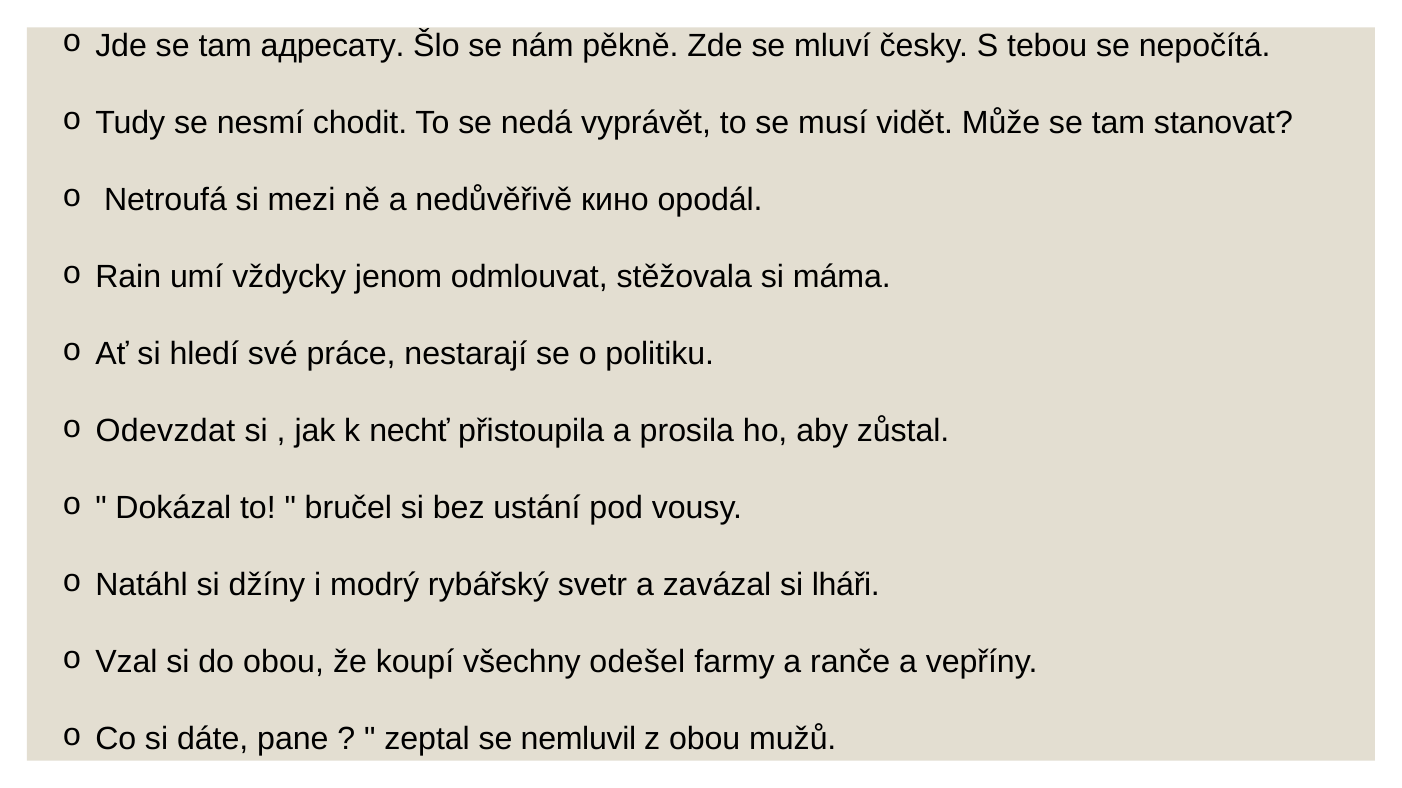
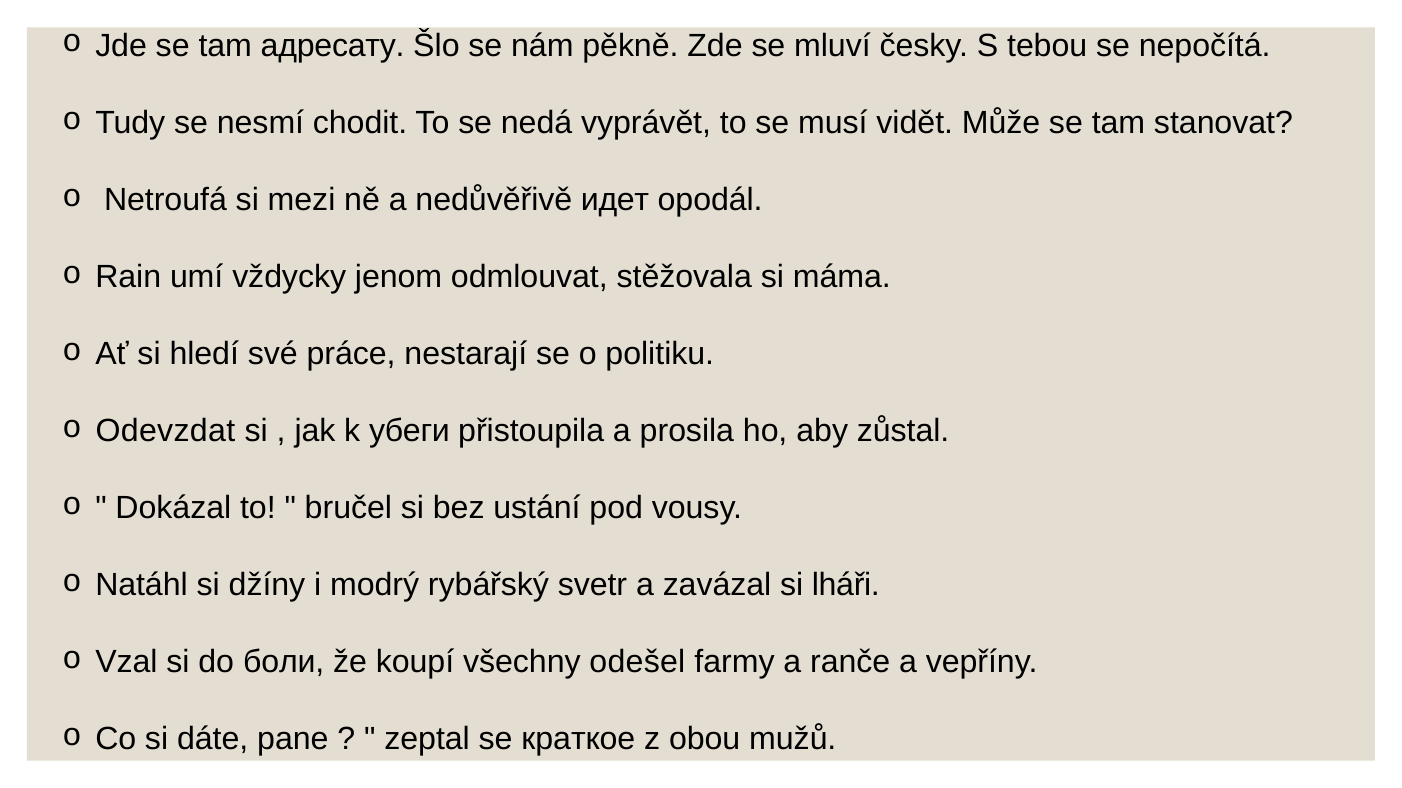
кино: кино -> идет
nechť: nechť -> убеги
do obou: obou -> боли
nemluvil: nemluvil -> краткое
